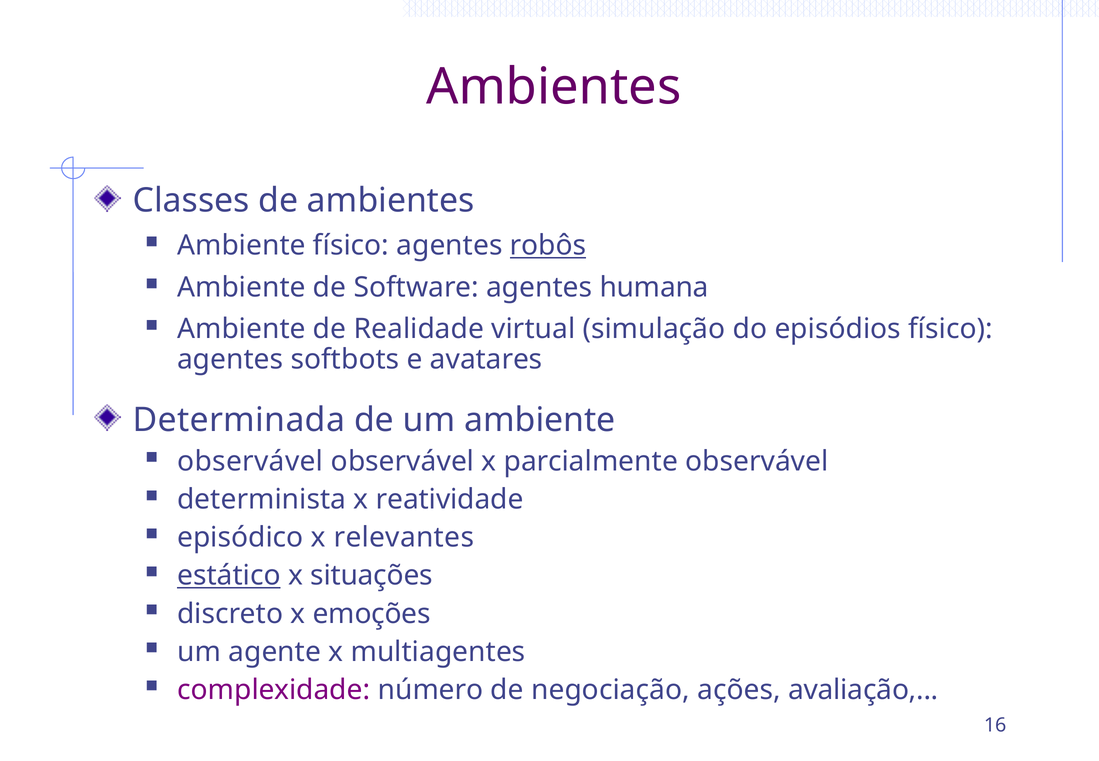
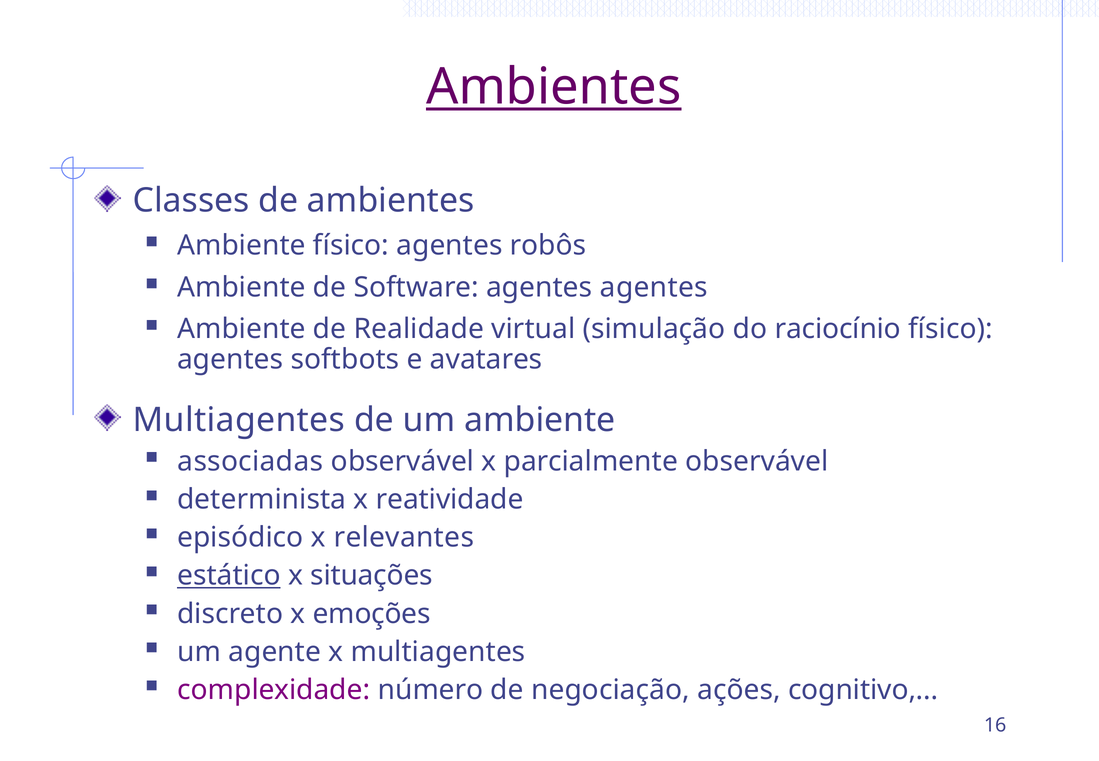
Ambientes at (554, 87) underline: none -> present
robôs underline: present -> none
agentes humana: humana -> agentes
episódios: episódios -> raciocínio
Determinada at (239, 420): Determinada -> Multiagentes
observável at (250, 461): observável -> associadas
avaliação: avaliação -> cognitivo
